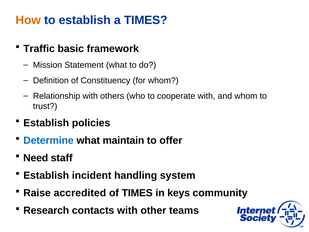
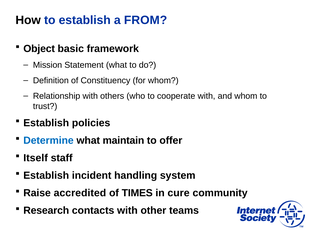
How colour: orange -> black
a TIMES: TIMES -> FROM
Traffic: Traffic -> Object
Need: Need -> Itself
keys: keys -> cure
